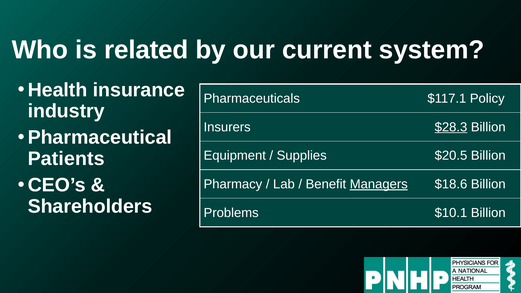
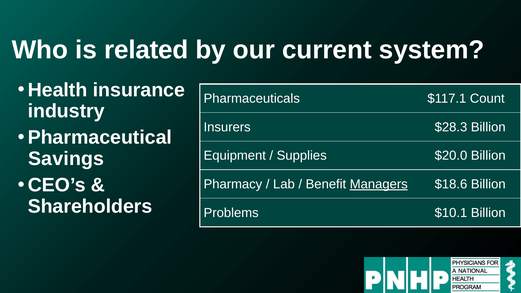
Policy: Policy -> Count
$28.3 underline: present -> none
Patients: Patients -> Savings
$20.5: $20.5 -> $20.0
